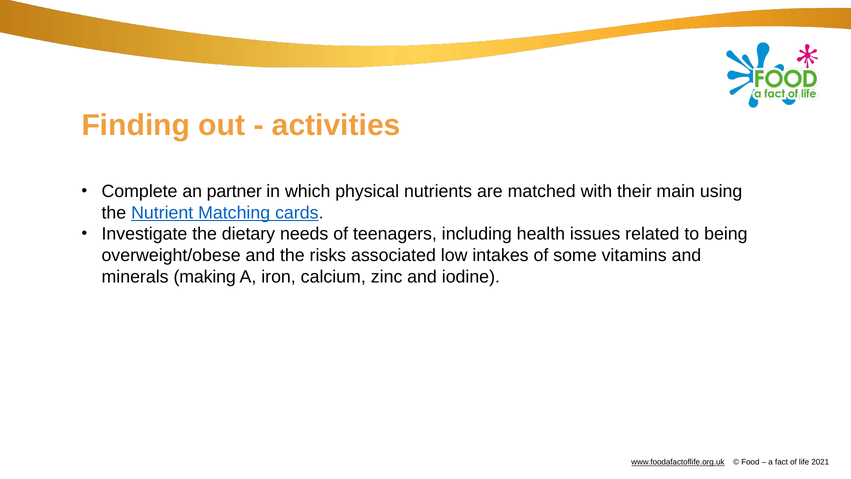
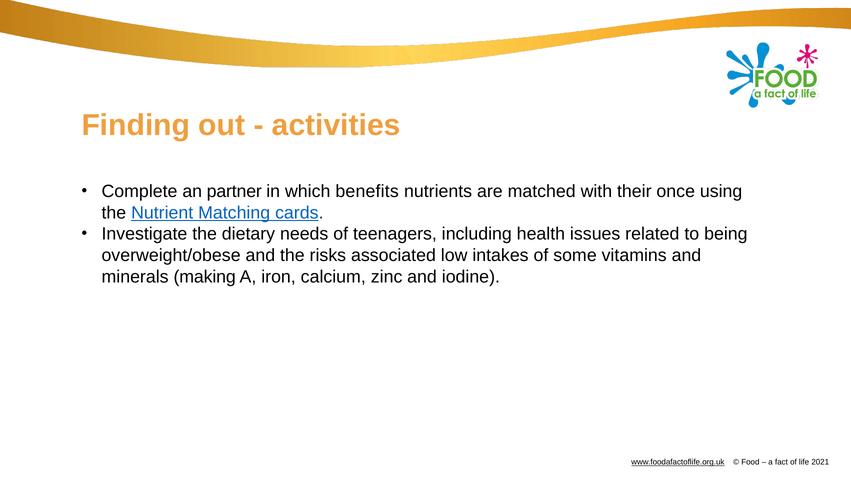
physical: physical -> benefits
main: main -> once
